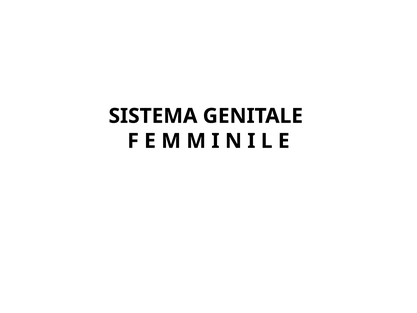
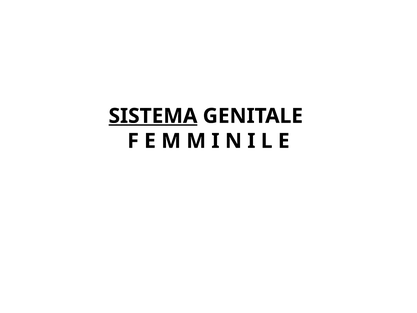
SISTEMA underline: none -> present
